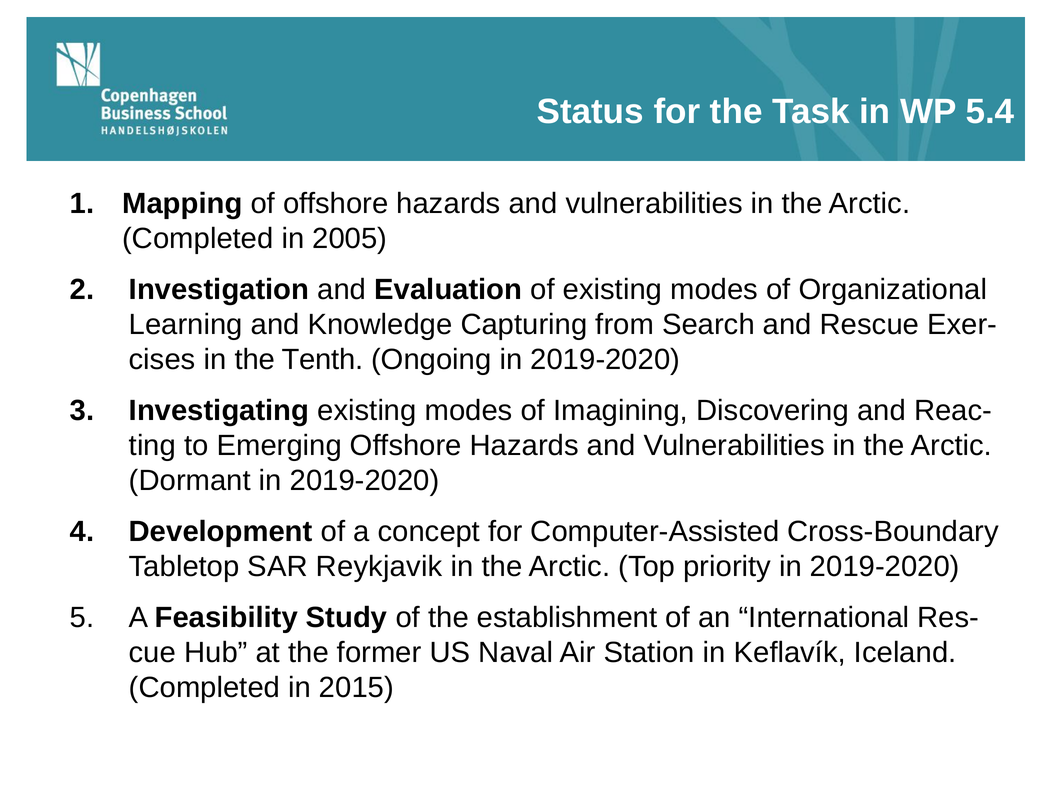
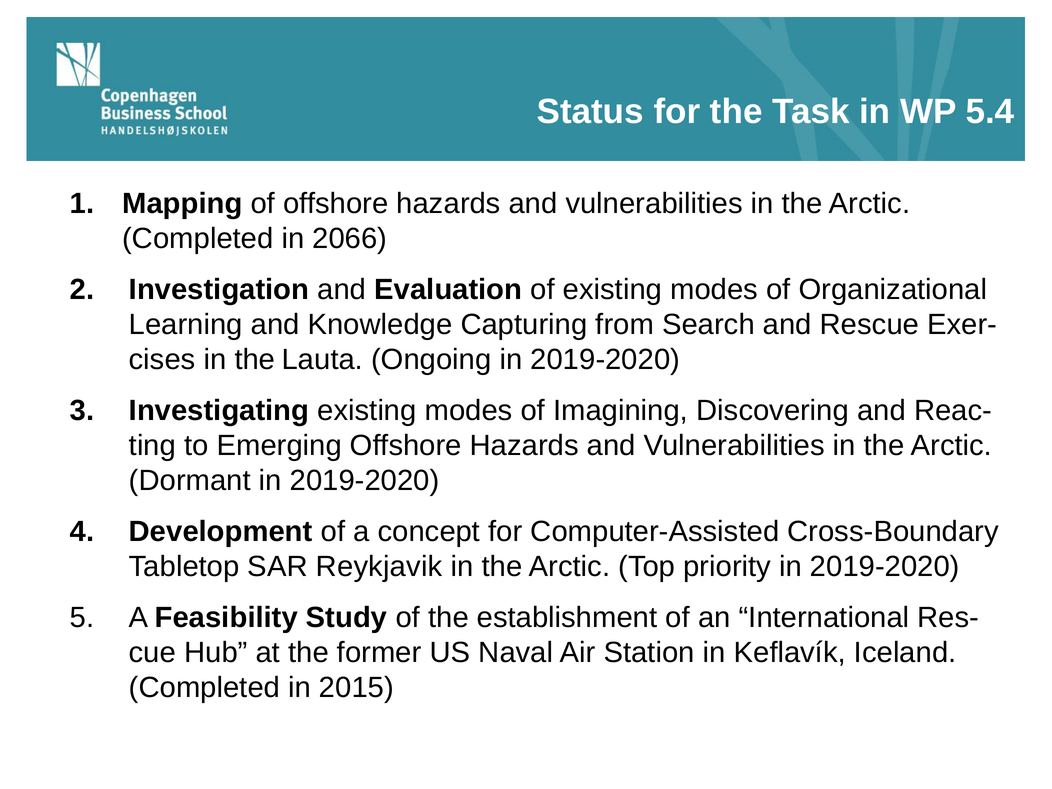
2005: 2005 -> 2066
Tenth: Tenth -> Lauta
